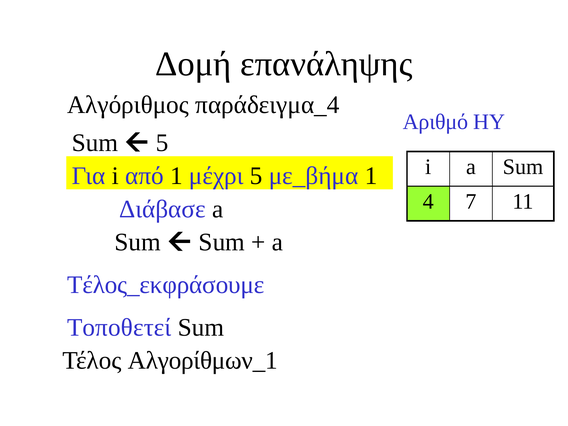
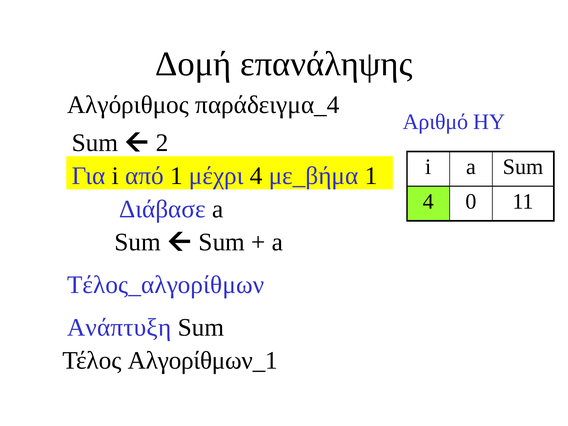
5 at (162, 143): 5 -> 2
μέχρι 5: 5 -> 4
7: 7 -> 0
Τέλος_εκφράσουμε: Τέλος_εκφράσουμε -> Τέλος_αλγορίθμων
Τοποθετεί: Τοποθετεί -> Ανάπτυξη
